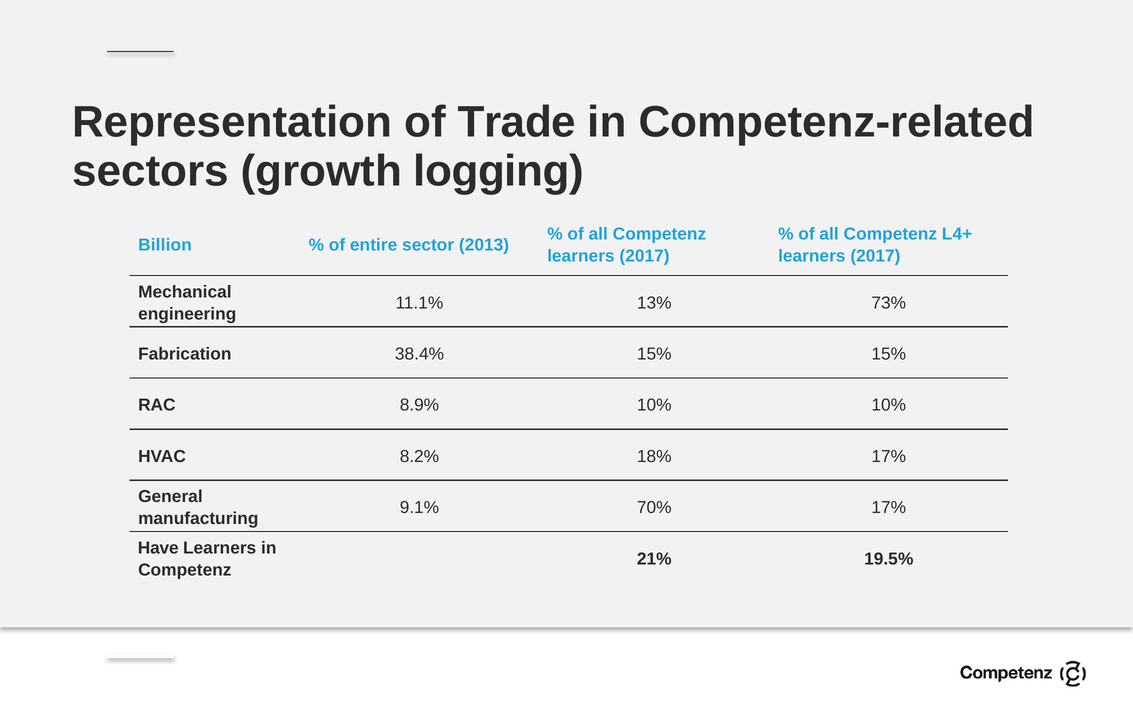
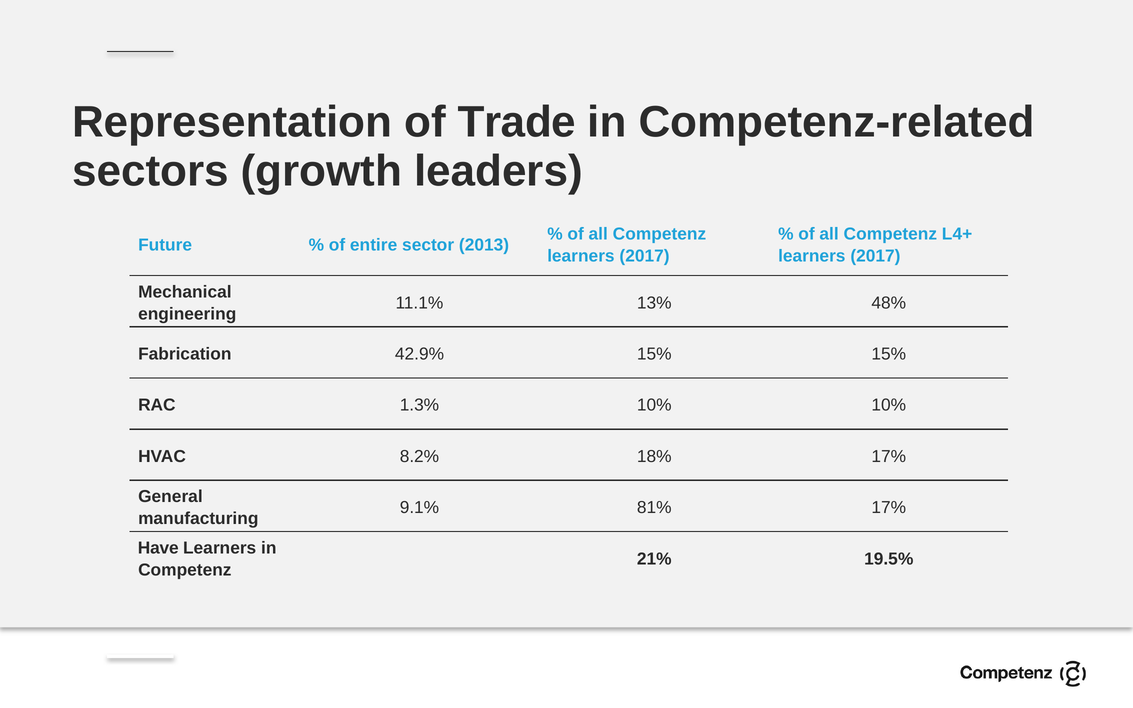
logging: logging -> leaders
Billion: Billion -> Future
73%: 73% -> 48%
38.4%: 38.4% -> 42.9%
8.9%: 8.9% -> 1.3%
70%: 70% -> 81%
